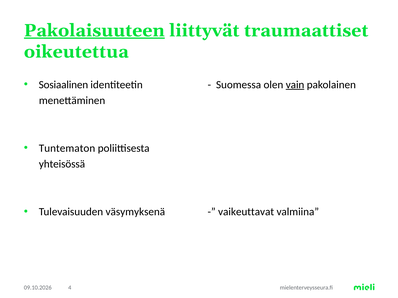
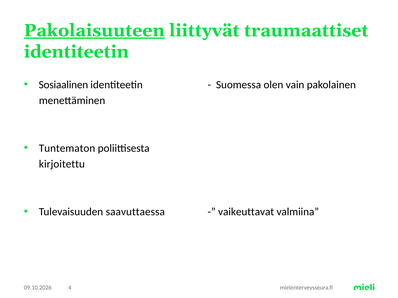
oikeutettua at (76, 52): oikeutettua -> identiteetin
vain underline: present -> none
yhteisössä: yhteisössä -> kirjoitettu
väsymyksenä: väsymyksenä -> saavuttaessa
